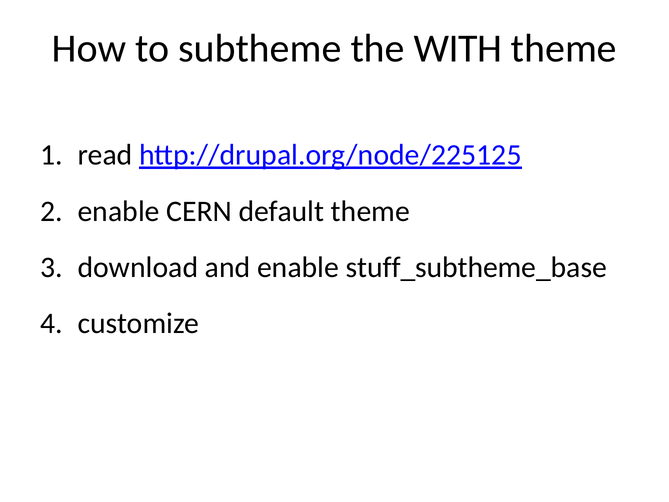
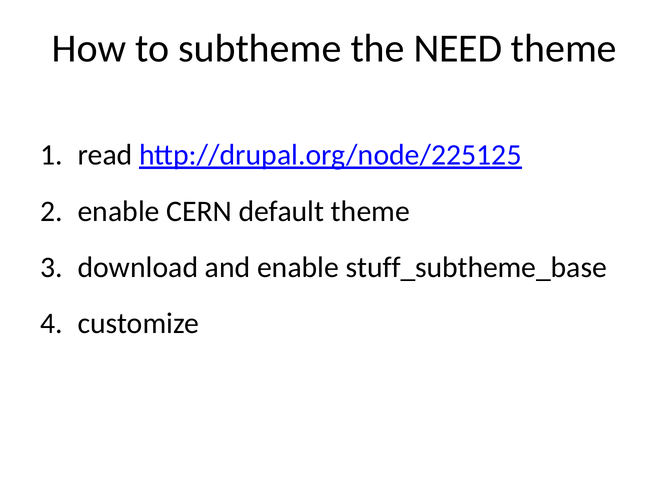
WITH: WITH -> NEED
